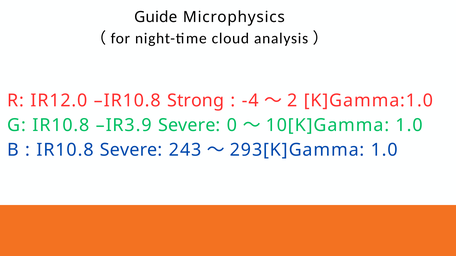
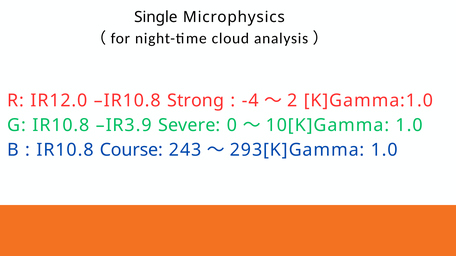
Guide: Guide -> Single
IR10.8 Severe: Severe -> Course
